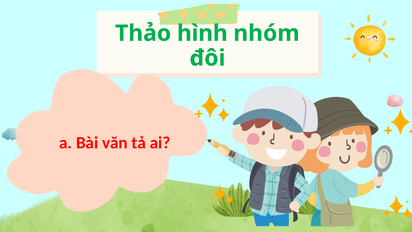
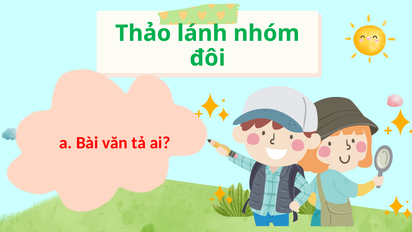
hình: hình -> lánh
